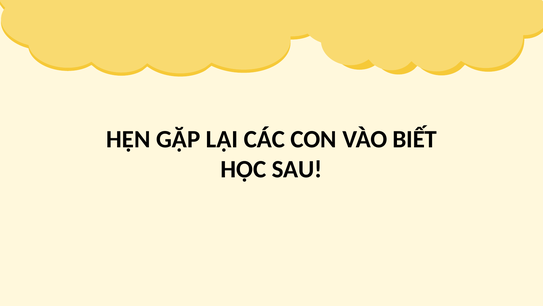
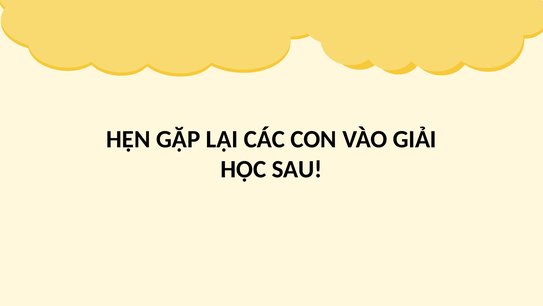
BIẾT: BIẾT -> GIẢI
